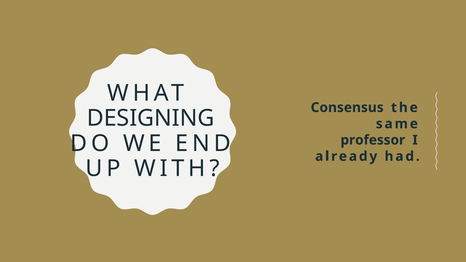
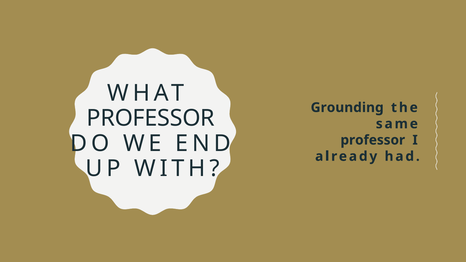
Consensus: Consensus -> Grounding
DESIGNING at (151, 118): DESIGNING -> PROFESSOR
